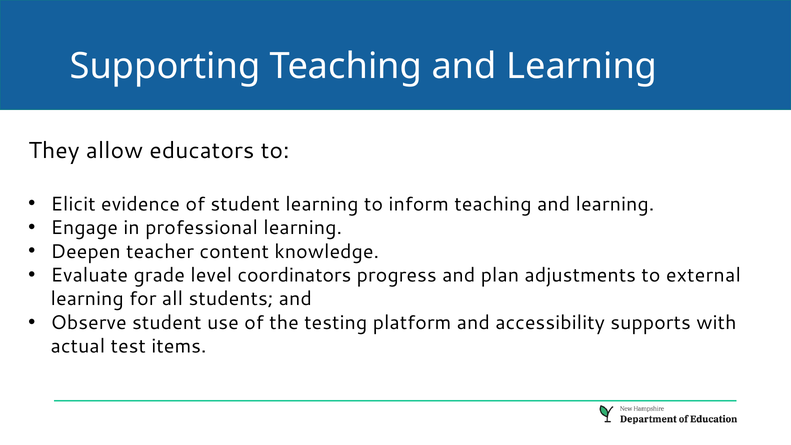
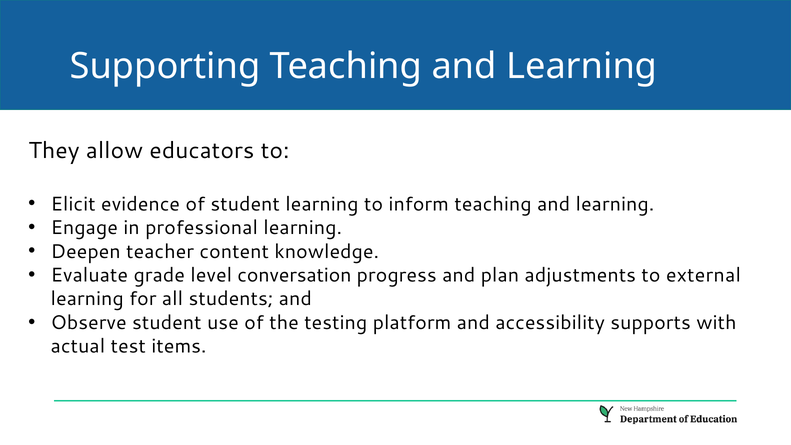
coordinators: coordinators -> conversation
